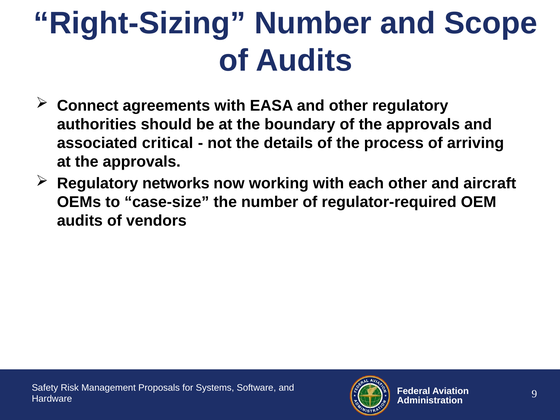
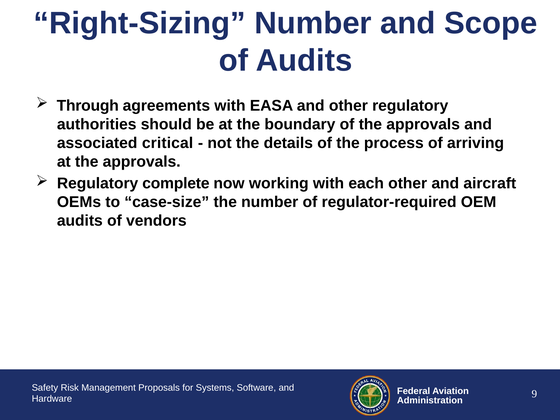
Connect: Connect -> Through
networks: networks -> complete
